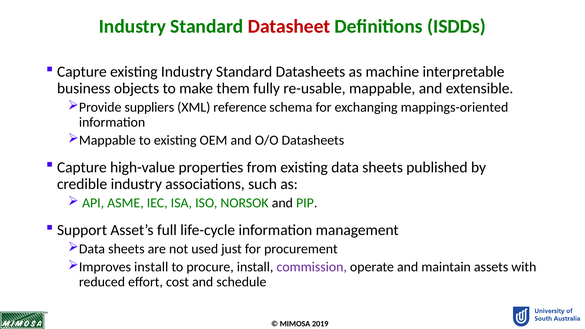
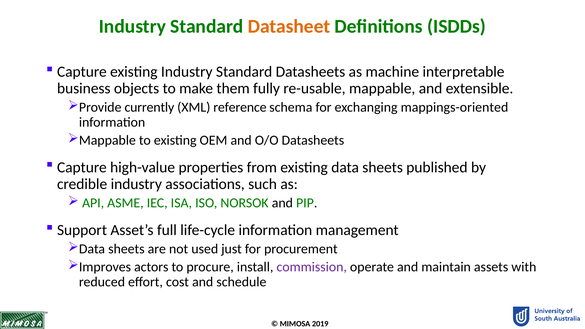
Datasheet colour: red -> orange
suppliers: suppliers -> currently
install at (151, 267): install -> actors
